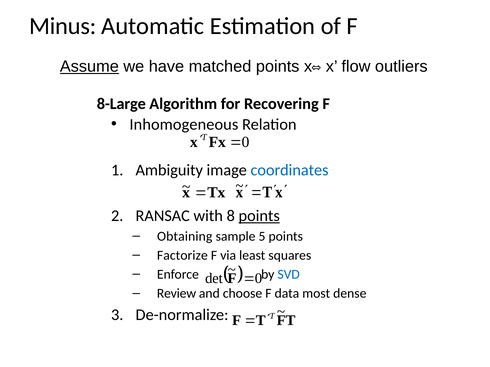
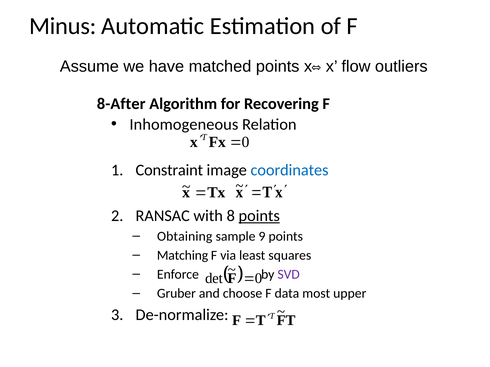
Assume underline: present -> none
8-Large: 8-Large -> 8-After
Ambiguity: Ambiguity -> Constraint
5: 5 -> 9
Factorize: Factorize -> Matching
SVD colour: blue -> purple
Review: Review -> Gruber
dense: dense -> upper
